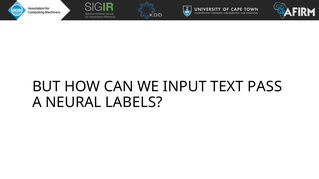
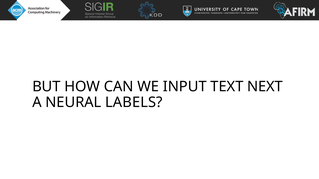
PASS: PASS -> NEXT
